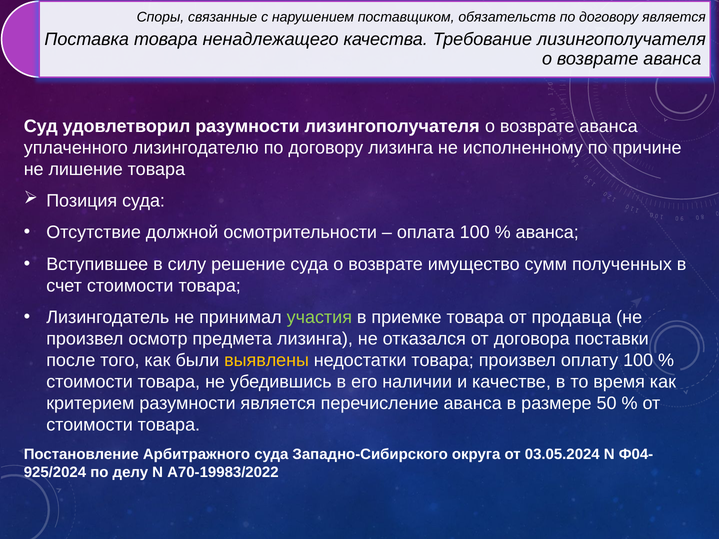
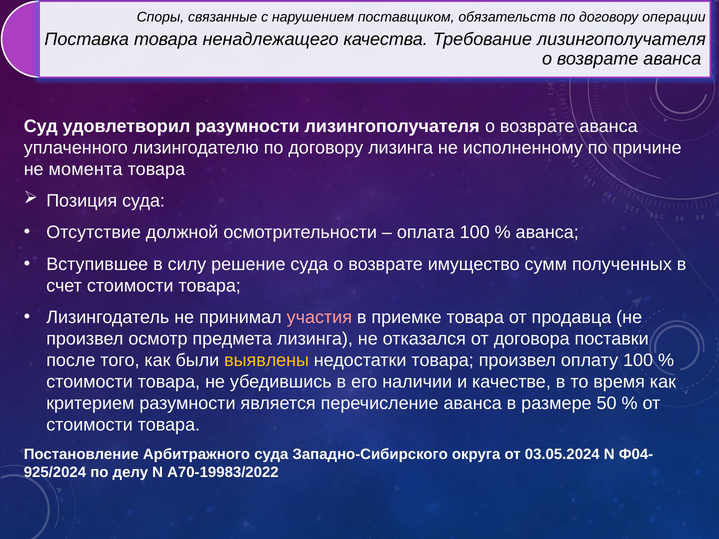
договору является: является -> операции
лишение: лишение -> момента
участия colour: light green -> pink
